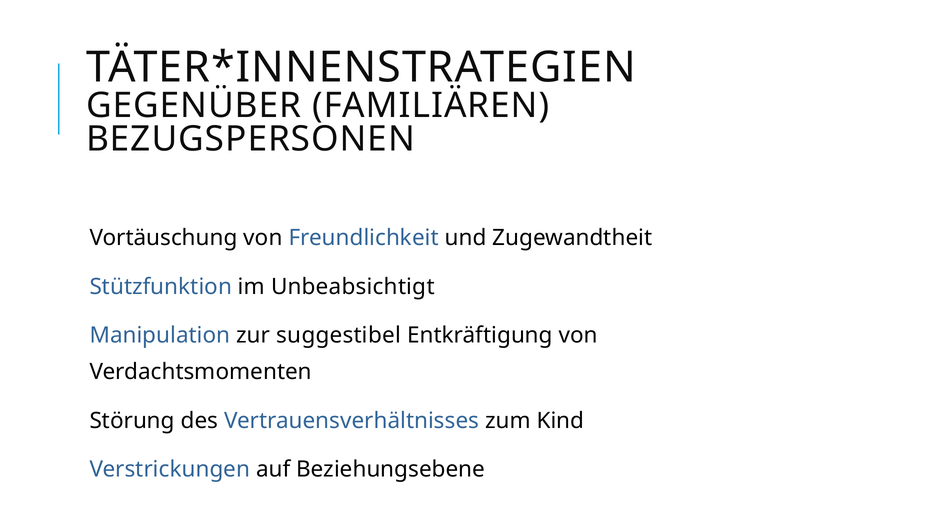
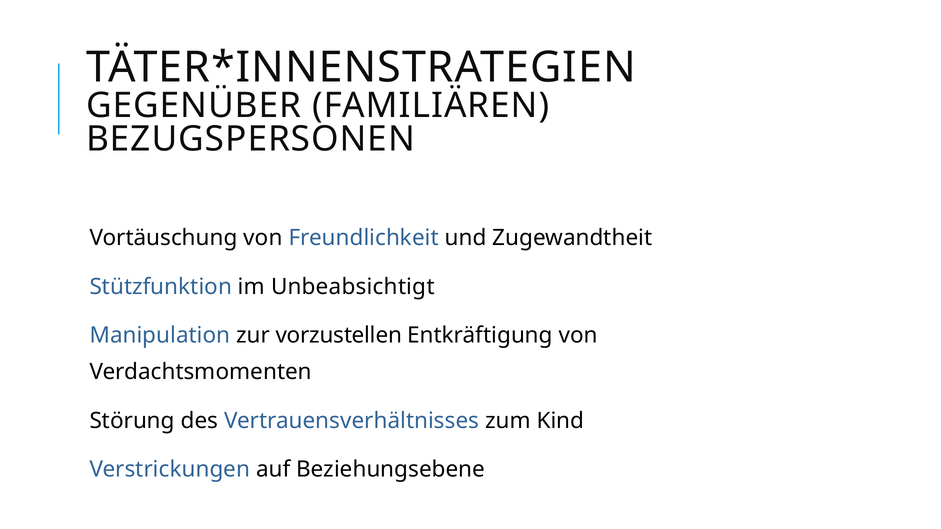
suggestibel: suggestibel -> vorzustellen
